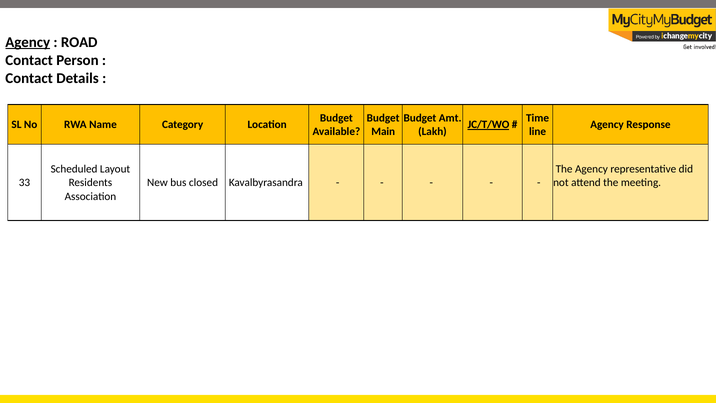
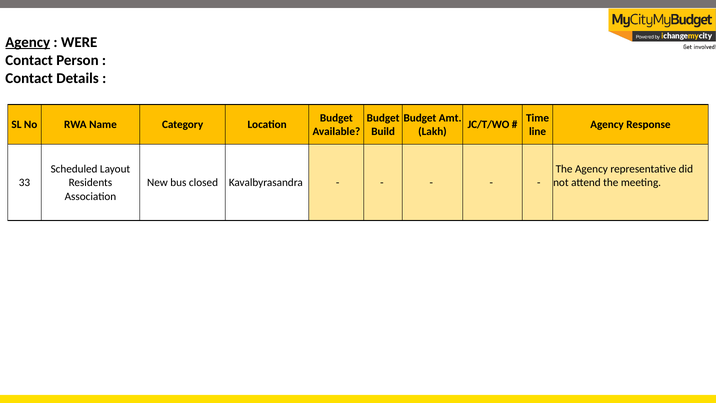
ROAD: ROAD -> WERE
JC/T/WO underline: present -> none
Main: Main -> Build
